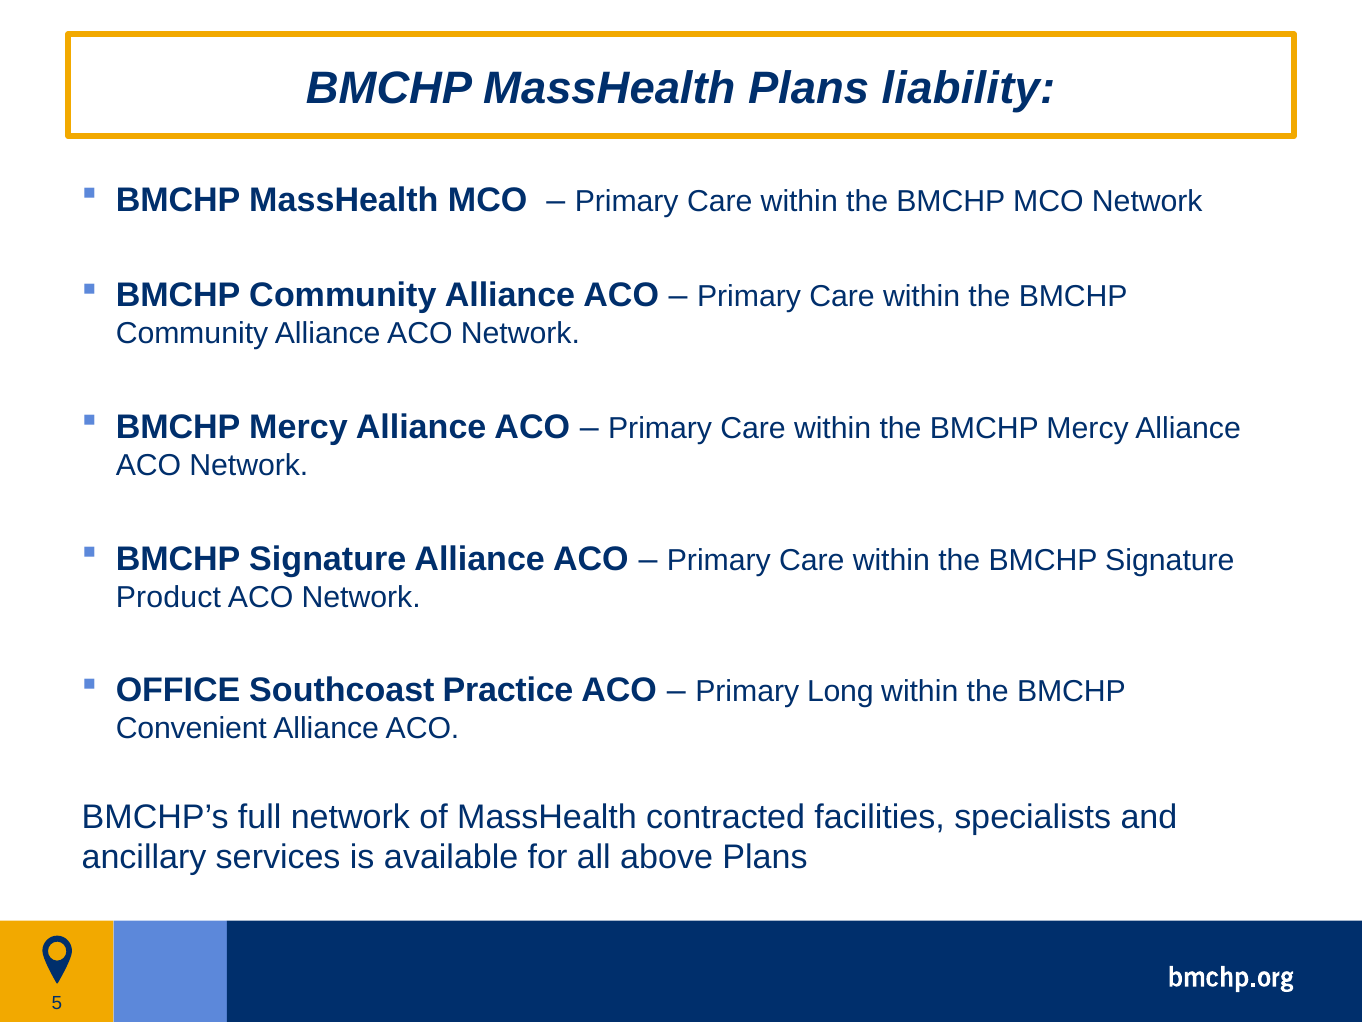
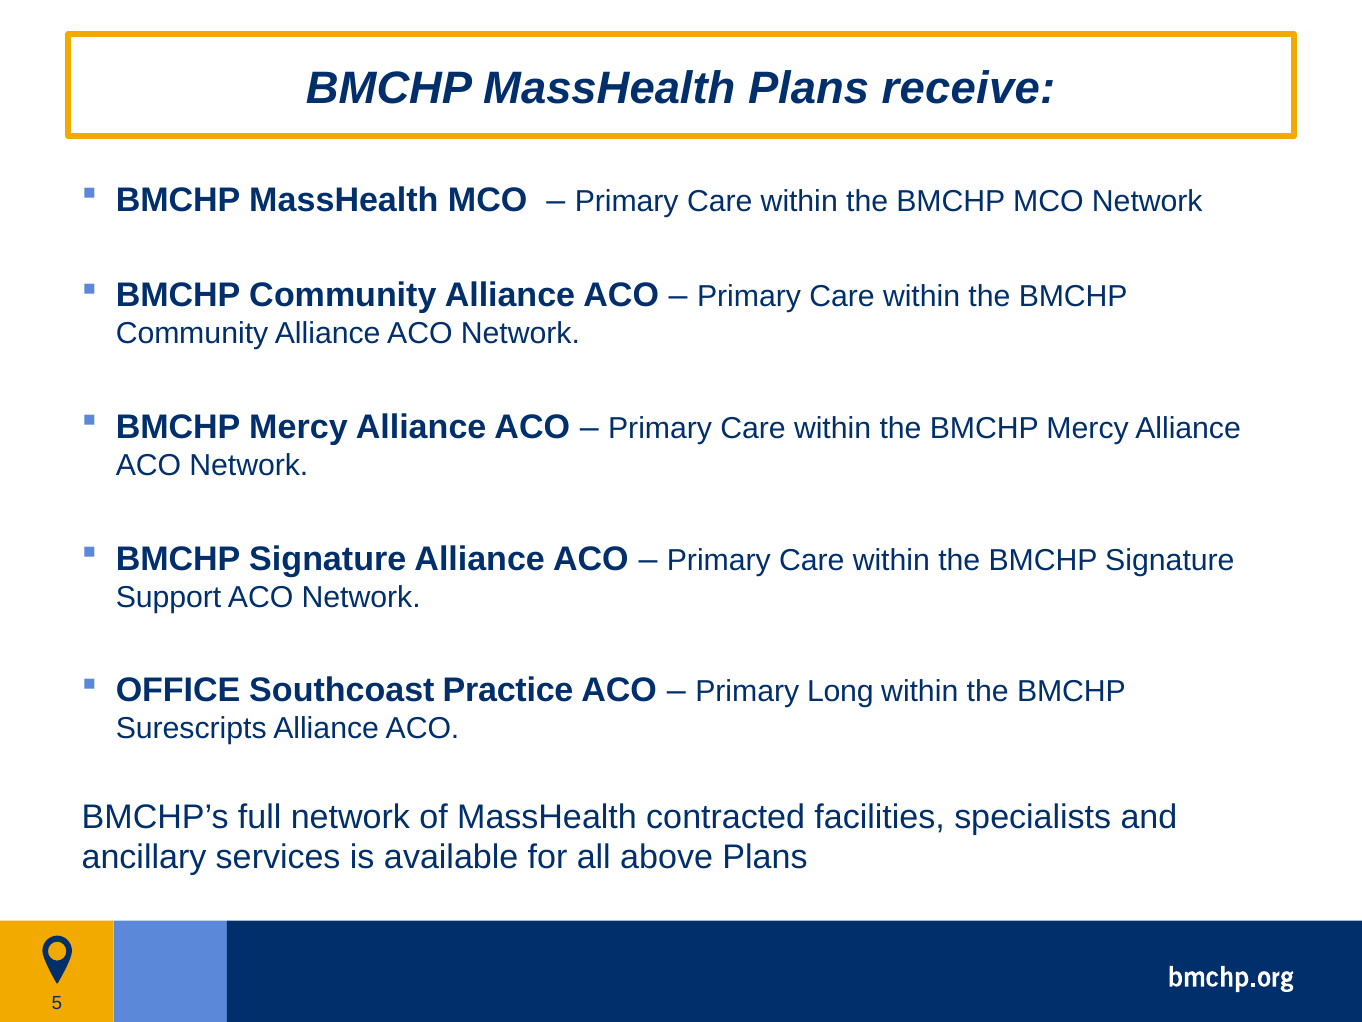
liability: liability -> receive
Product: Product -> Support
Convenient: Convenient -> Surescripts
